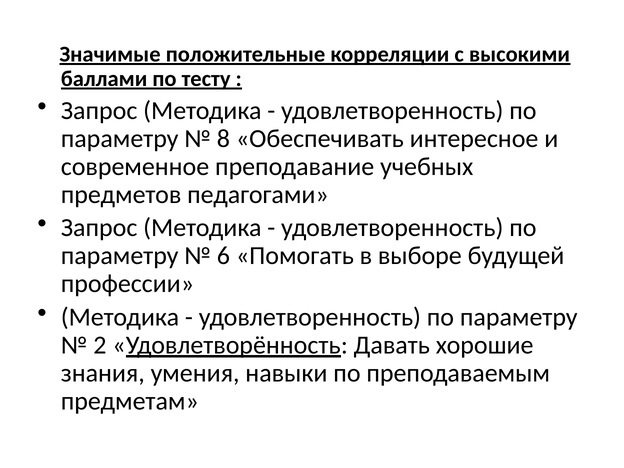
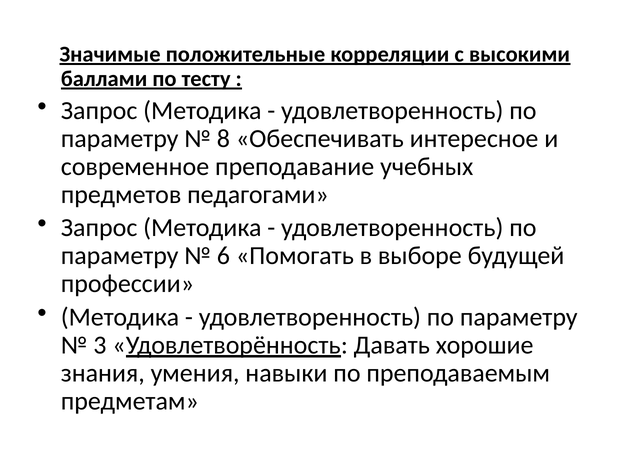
2: 2 -> 3
